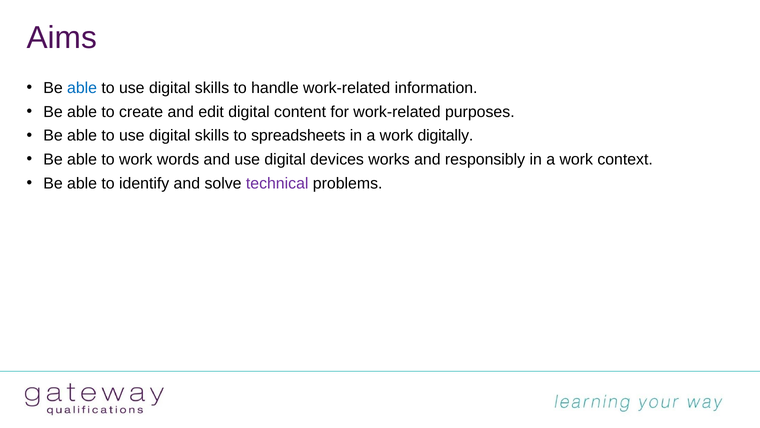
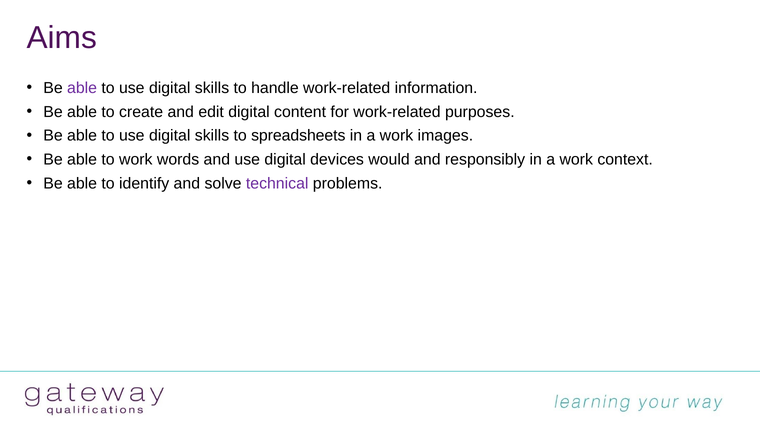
able at (82, 88) colour: blue -> purple
digitally: digitally -> images
works: works -> would
